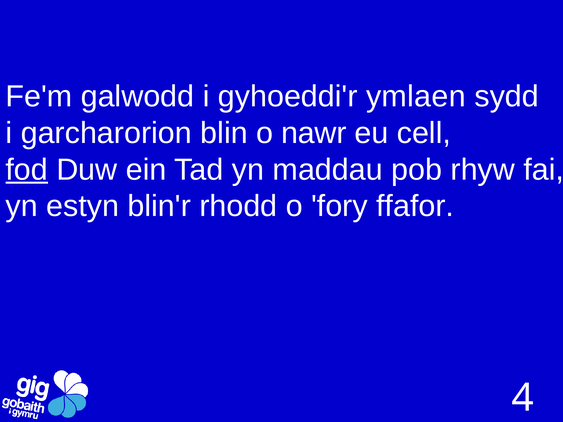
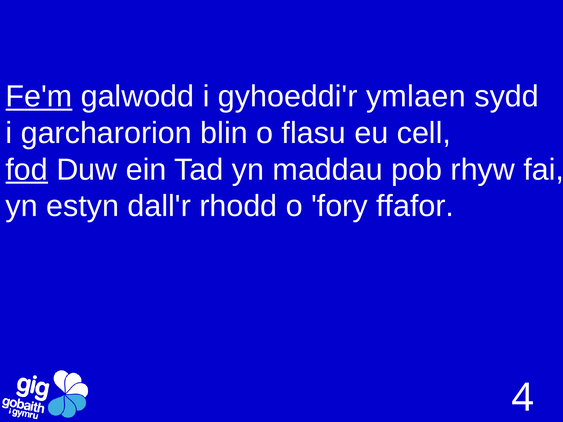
Fe'm underline: none -> present
nawr: nawr -> flasu
blin'r: blin'r -> dall'r
